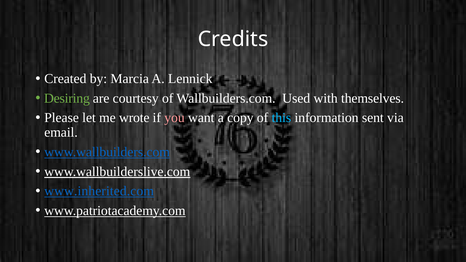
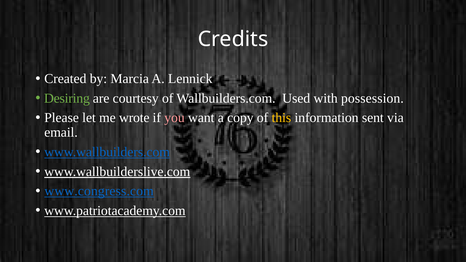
themselves: themselves -> possession
this colour: light blue -> yellow
www.inherited.com: www.inherited.com -> www.congress.com
